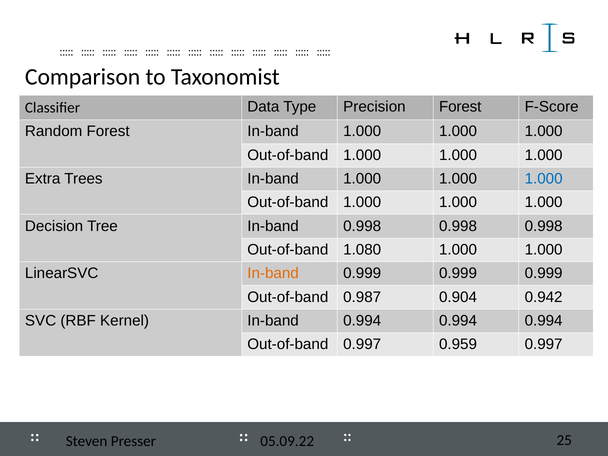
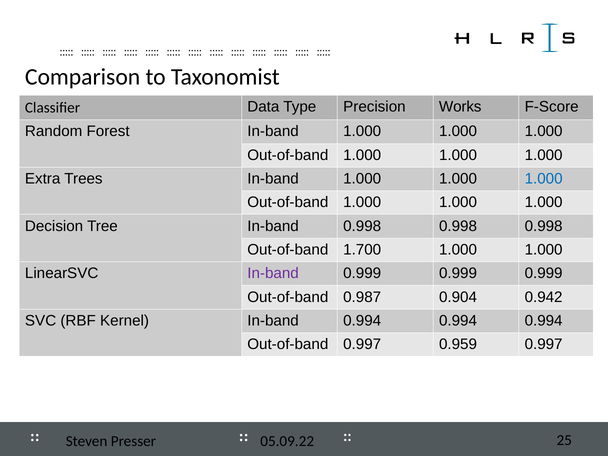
Precision Forest: Forest -> Works
1.080: 1.080 -> 1.700
In-band at (273, 273) colour: orange -> purple
